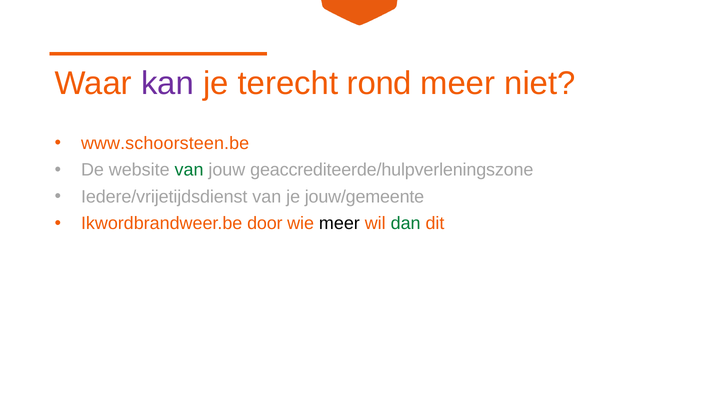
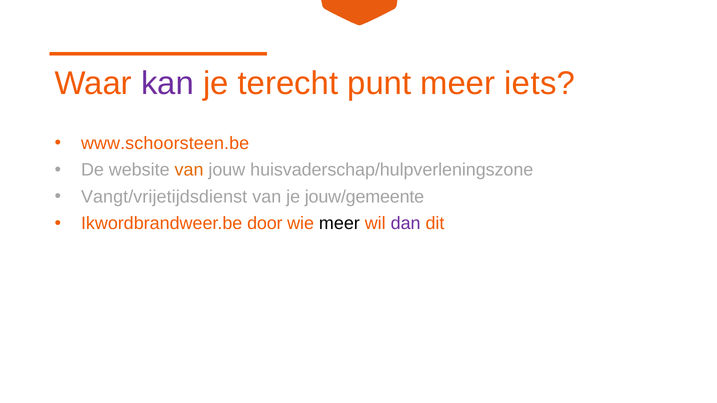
rond: rond -> punt
niet: niet -> iets
van at (189, 170) colour: green -> orange
geaccrediteerde/hulpverleningszone: geaccrediteerde/hulpverleningszone -> huisvaderschap/hulpverleningszone
Iedere/vrijetijdsdienst: Iedere/vrijetijdsdienst -> Vangt/vrijetijdsdienst
dan colour: green -> purple
